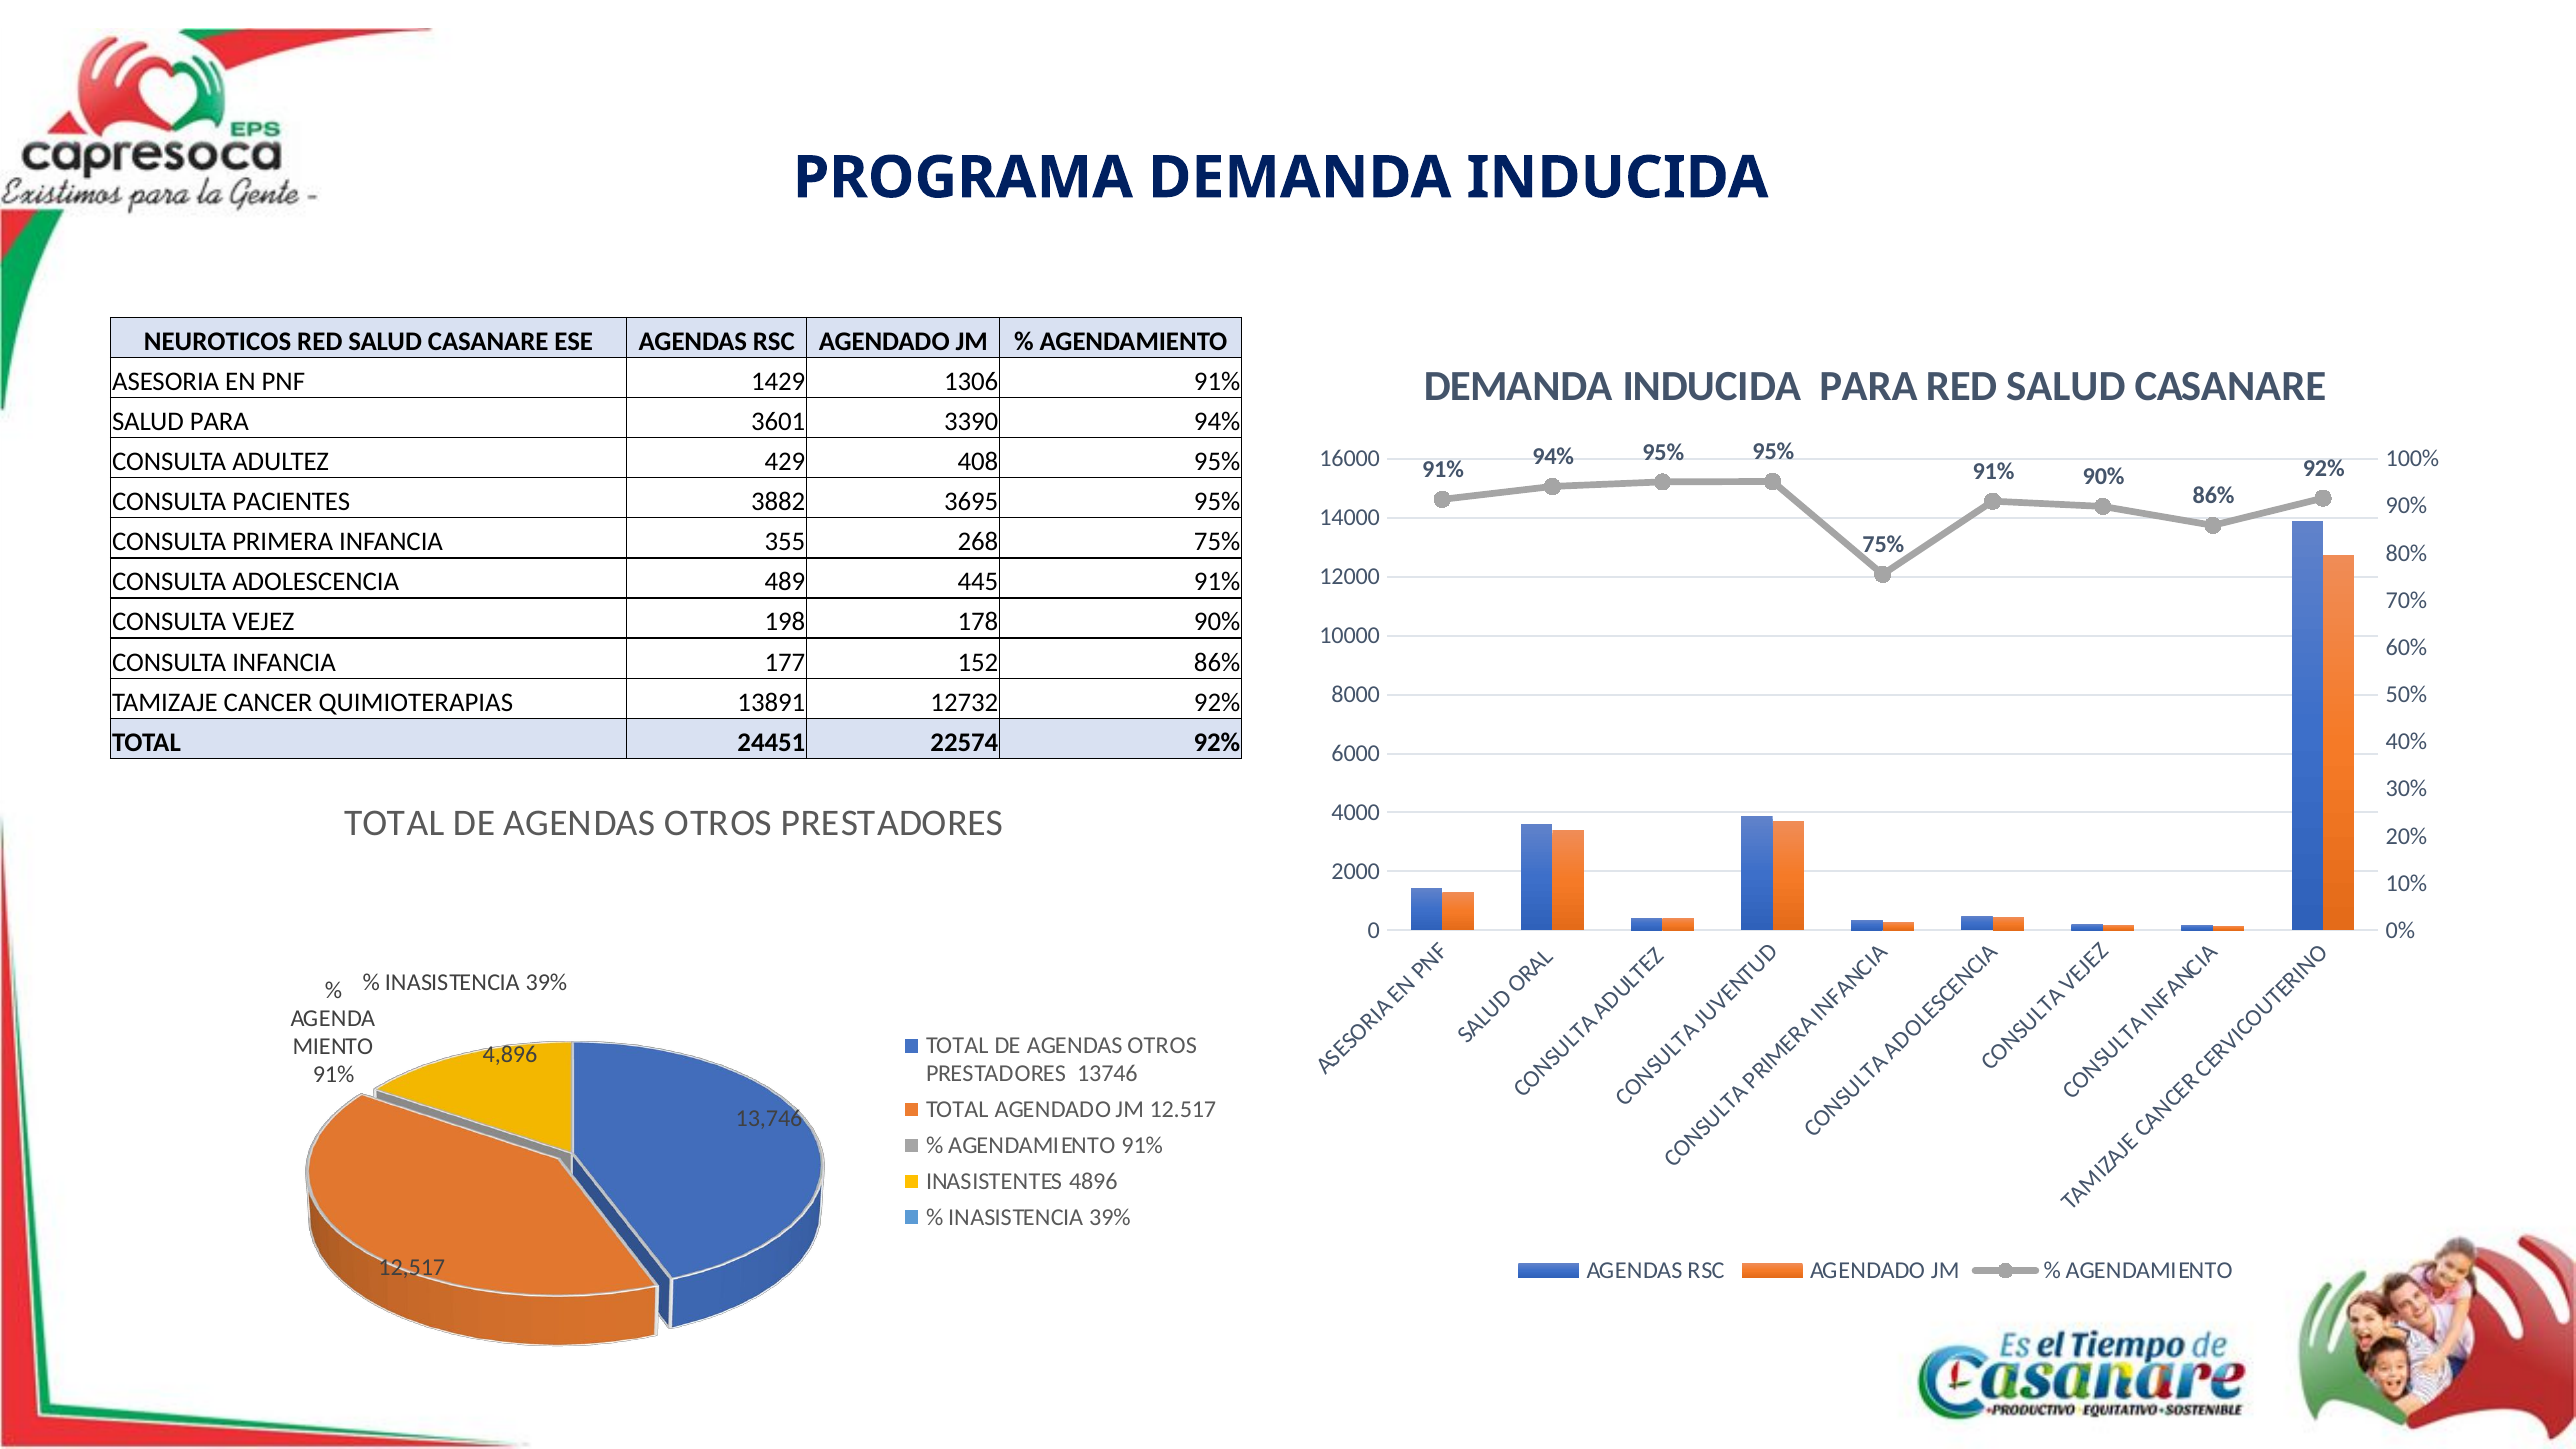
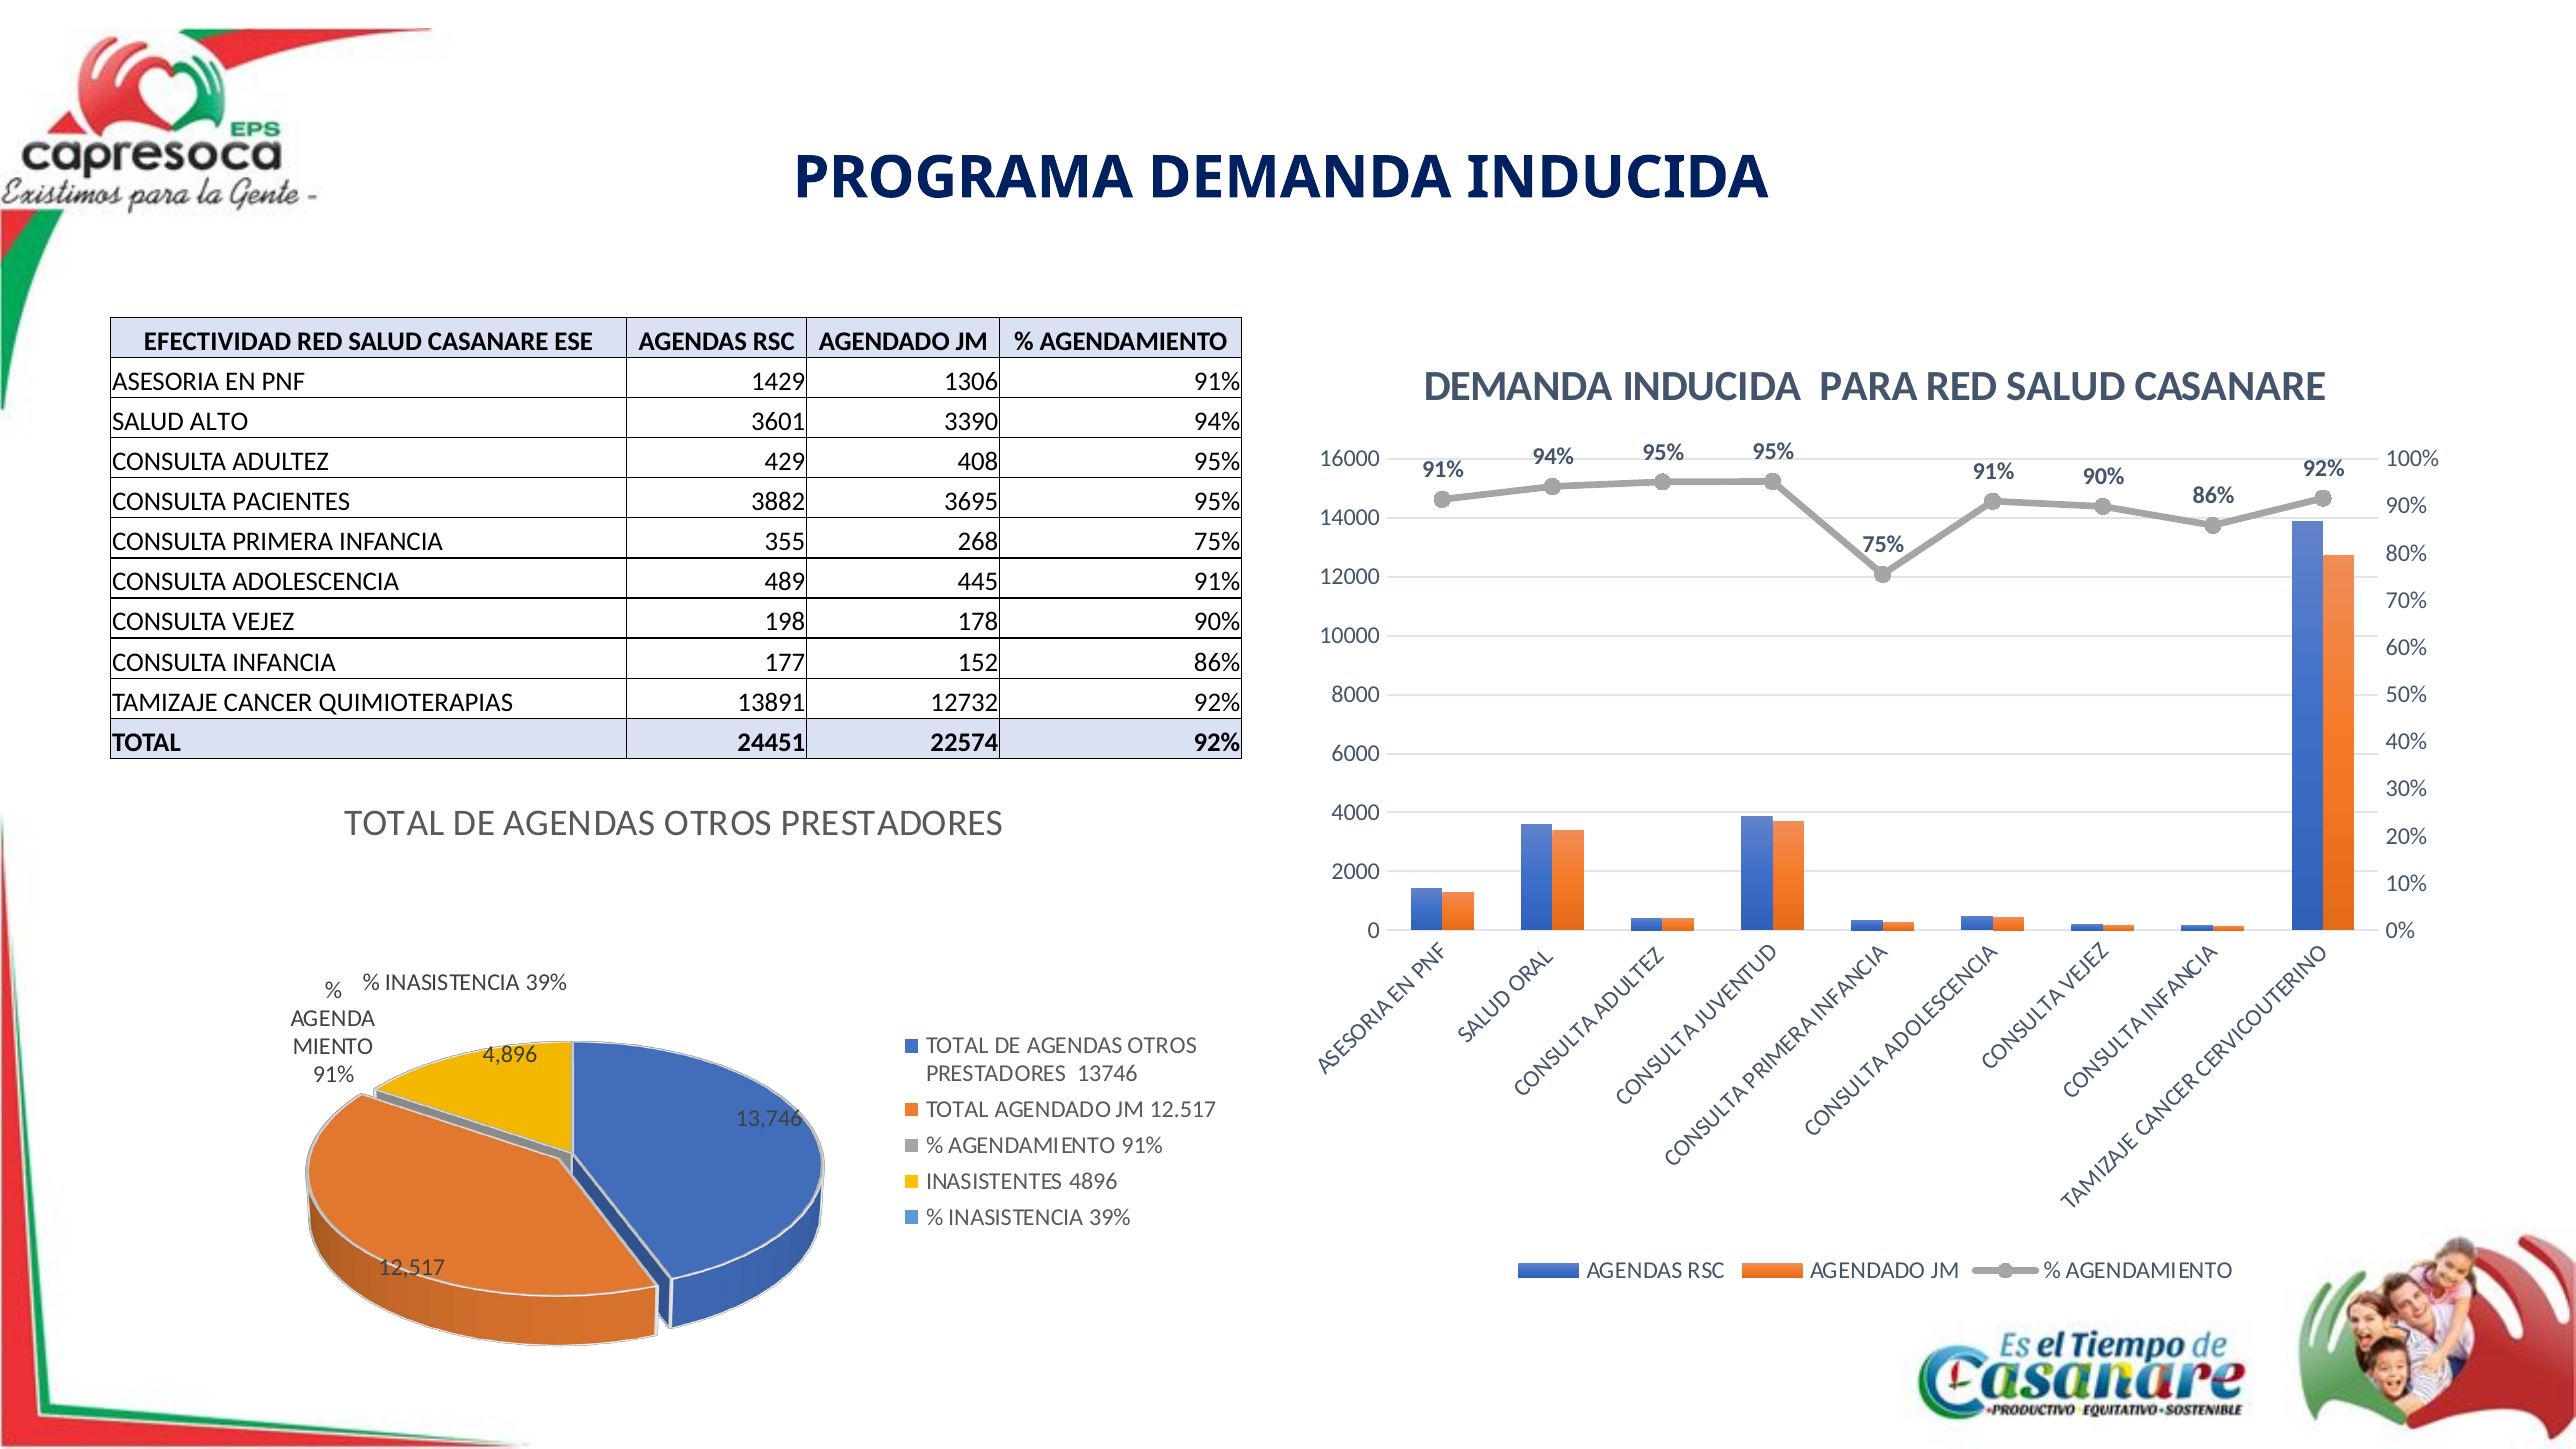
NEUROTICOS: NEUROTICOS -> EFECTIVIDAD
SALUD PARA: PARA -> ALTO
